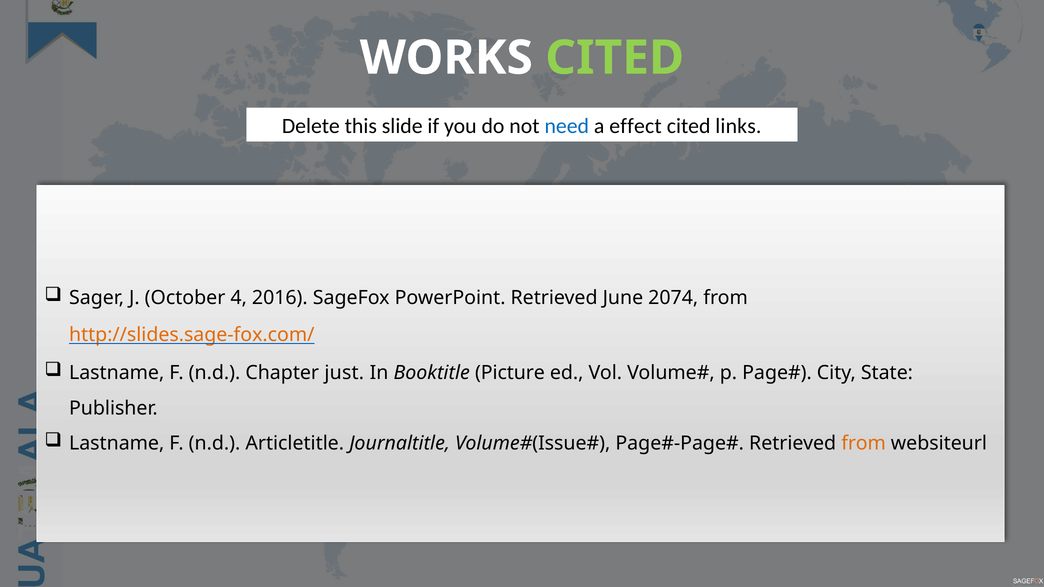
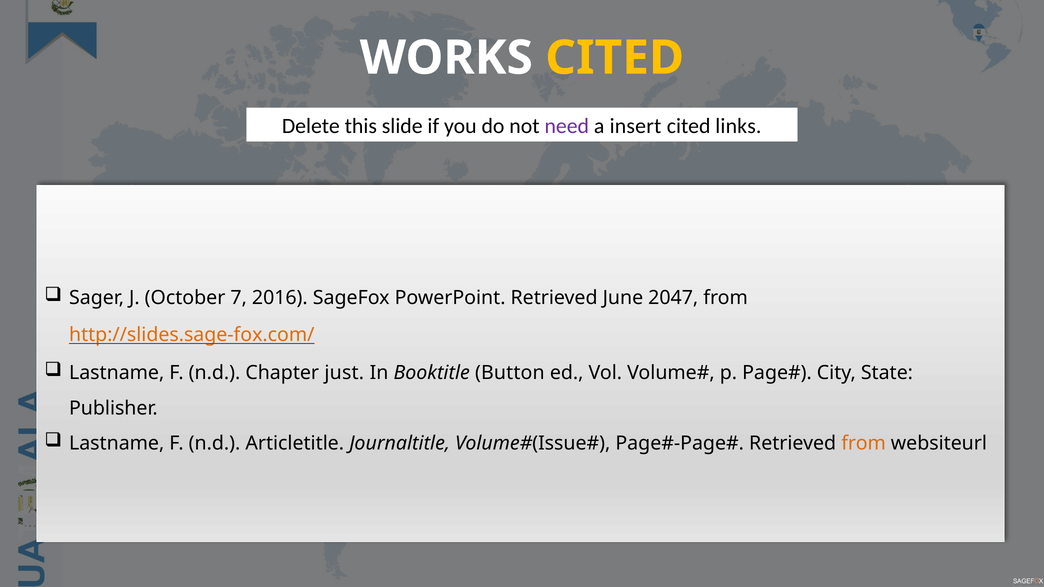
CITED at (615, 58) colour: light green -> yellow
need colour: blue -> purple
effect: effect -> insert
4: 4 -> 7
2074: 2074 -> 2047
Picture: Picture -> Button
